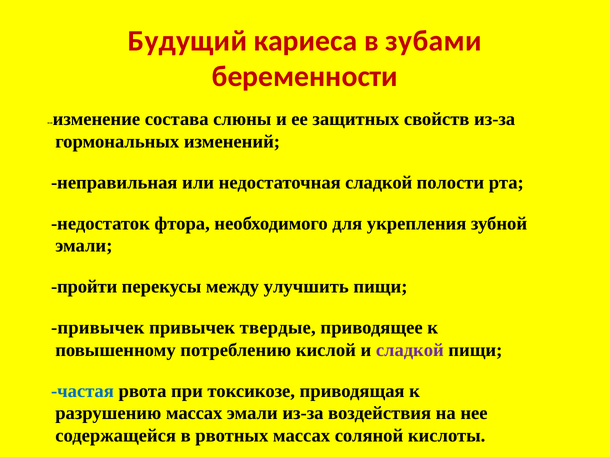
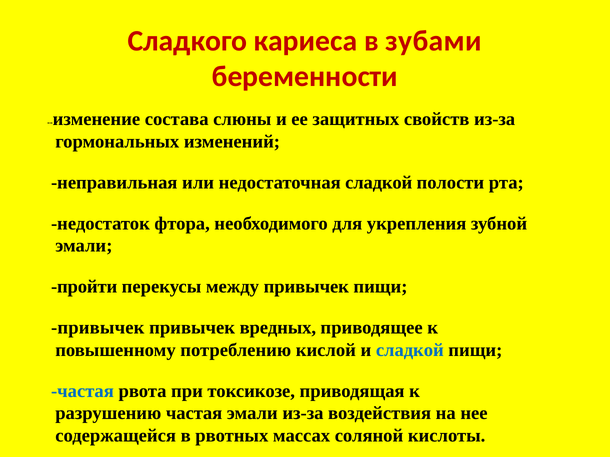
Будущий: Будущий -> Сладкого
между улучшить: улучшить -> привычек
твердые: твердые -> вредных
сладкой at (410, 350) colour: purple -> blue
разрушению массах: массах -> частая
